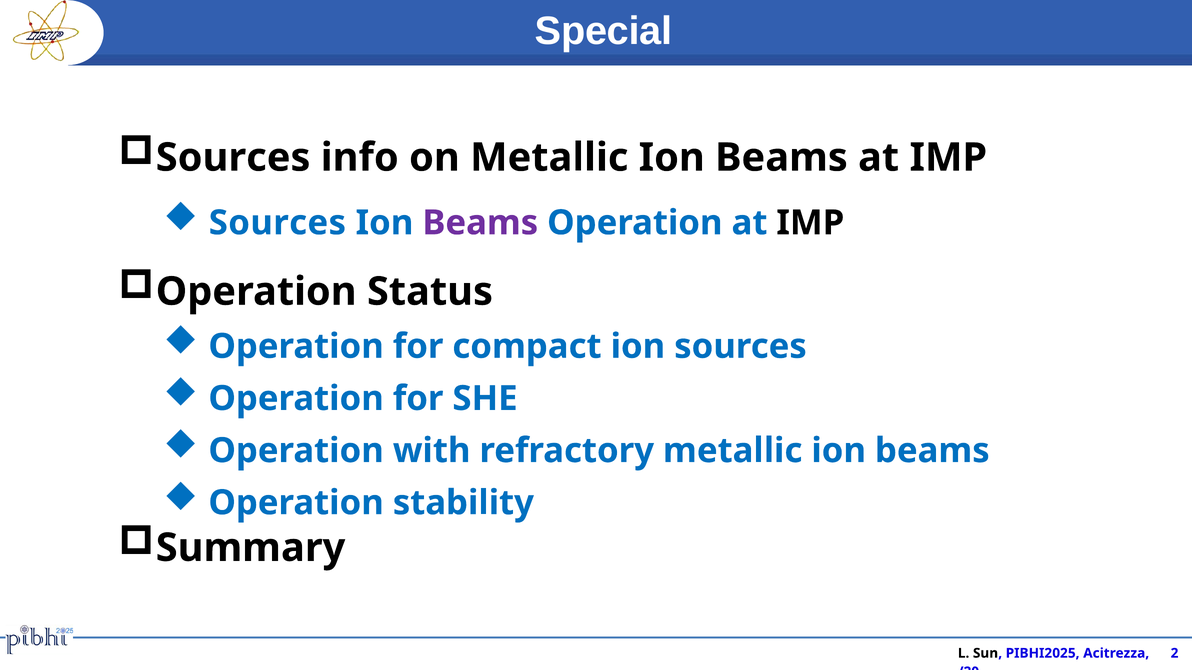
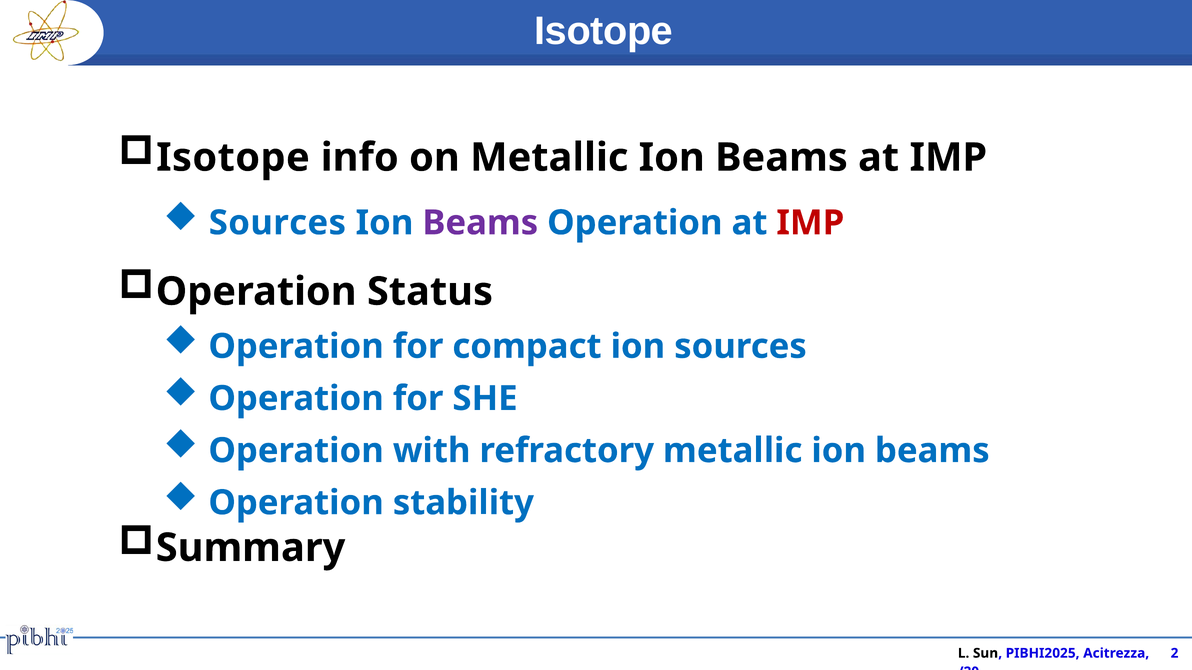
Special at (604, 31): Special -> Isotope
Sources at (233, 158): Sources -> Isotope
IMP at (810, 223) colour: black -> red
